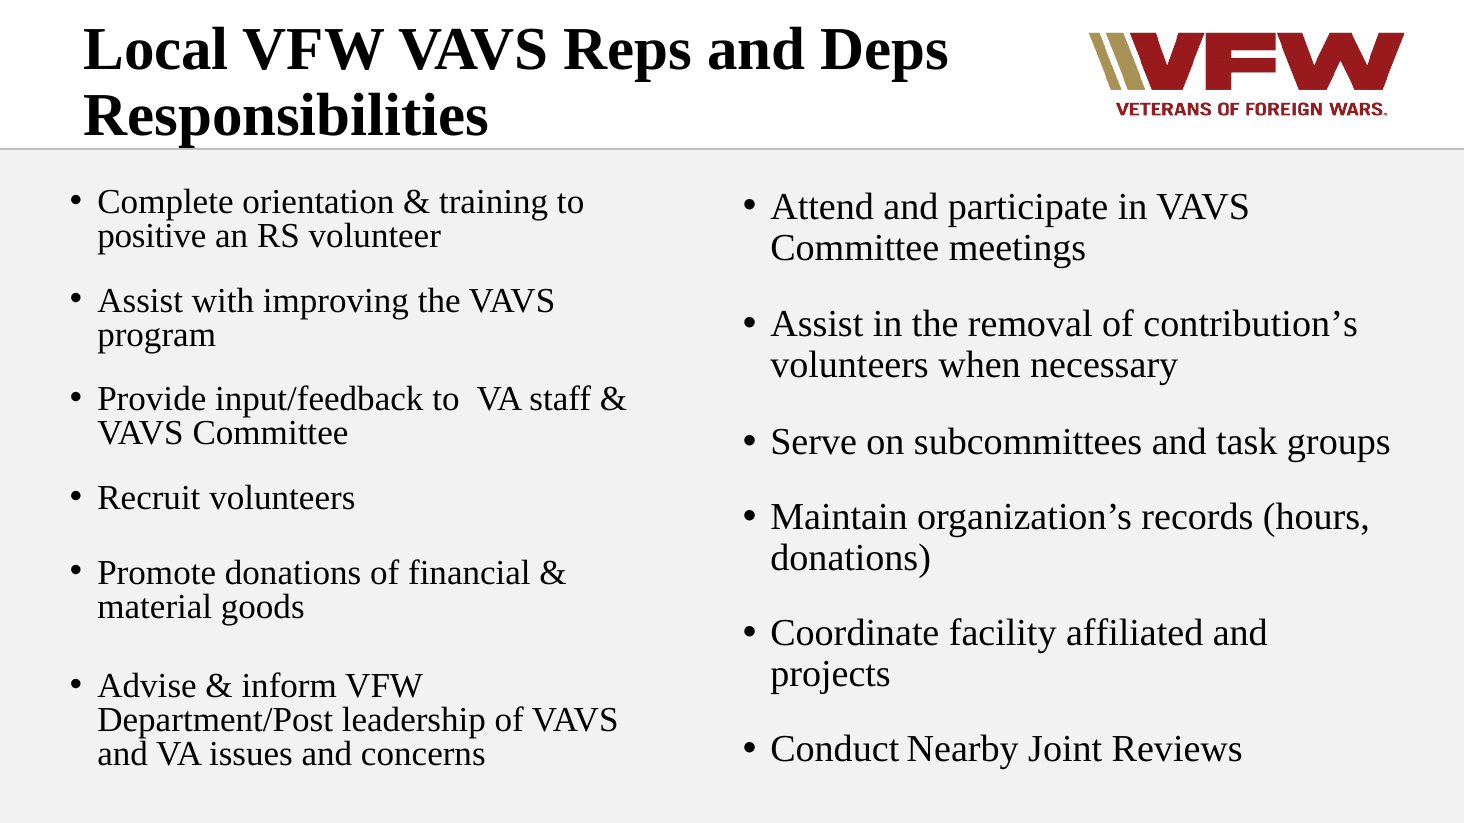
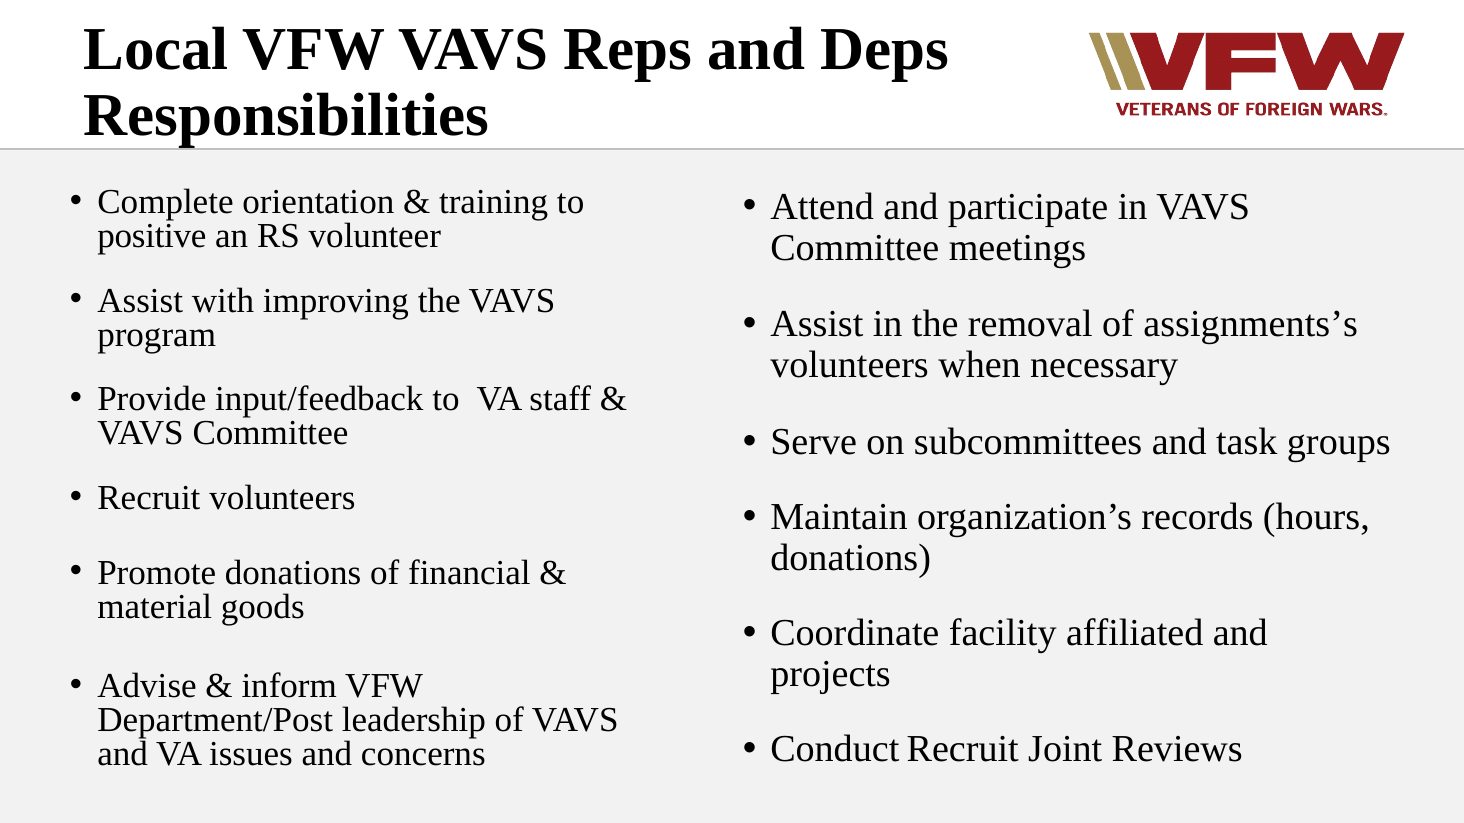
contribution’s: contribution’s -> assignments’s
Conduct Nearby: Nearby -> Recruit
